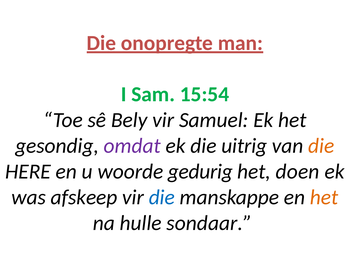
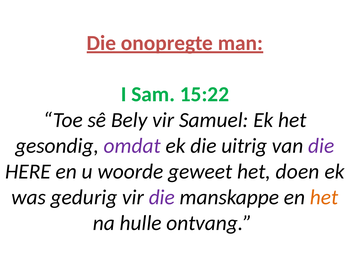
15:54: 15:54 -> 15:22
die at (321, 146) colour: orange -> purple
gedurig: gedurig -> geweet
afskeep: afskeep -> gedurig
die at (162, 197) colour: blue -> purple
sondaar: sondaar -> ontvang
